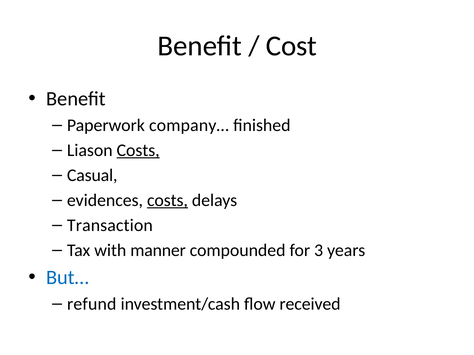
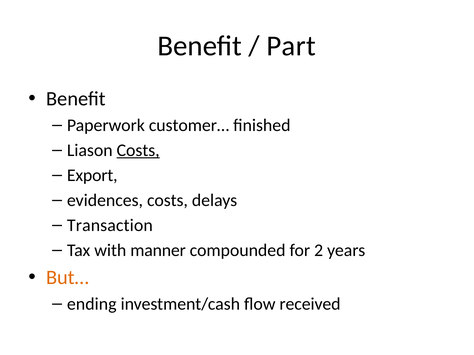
Cost: Cost -> Part
company…: company… -> customer…
Casual: Casual -> Export
costs at (167, 201) underline: present -> none
3: 3 -> 2
But… colour: blue -> orange
refund: refund -> ending
